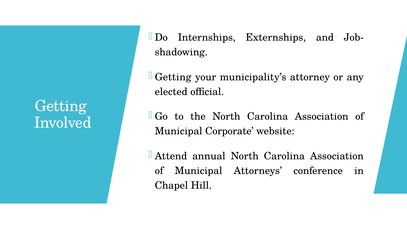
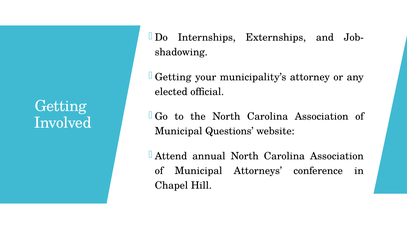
Corporate: Corporate -> Questions
